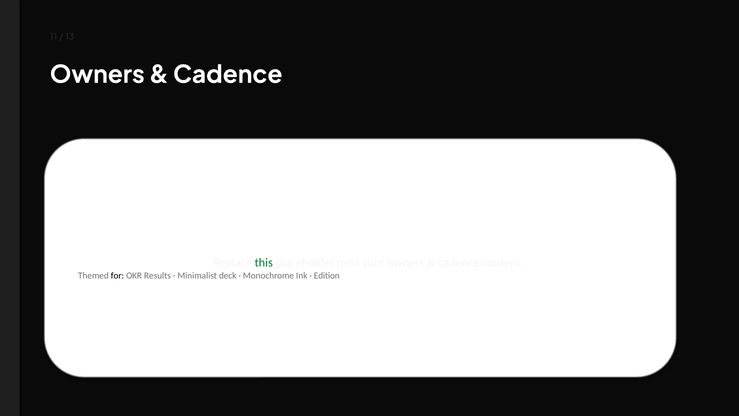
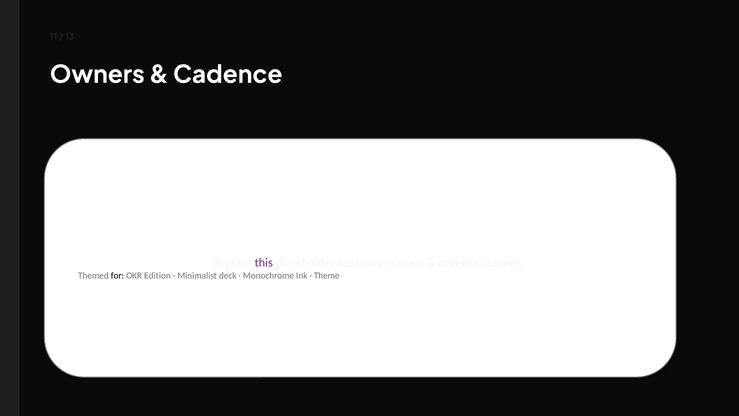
this colour: green -> purple
Results: Results -> Edition
Edition: Edition -> Theme
